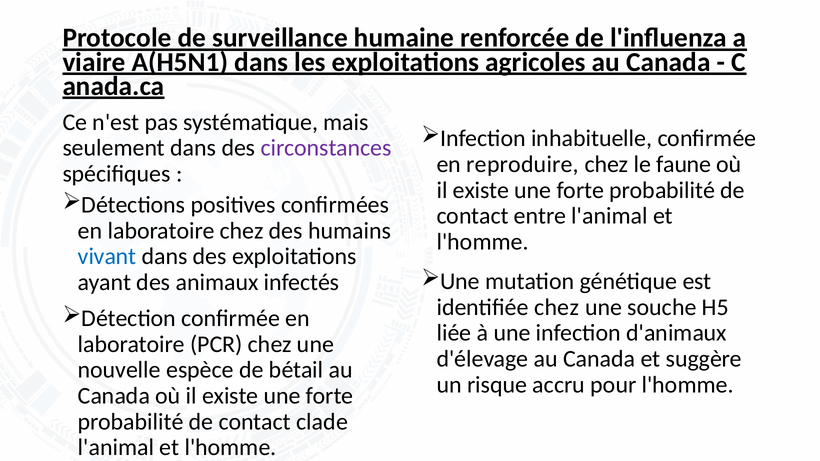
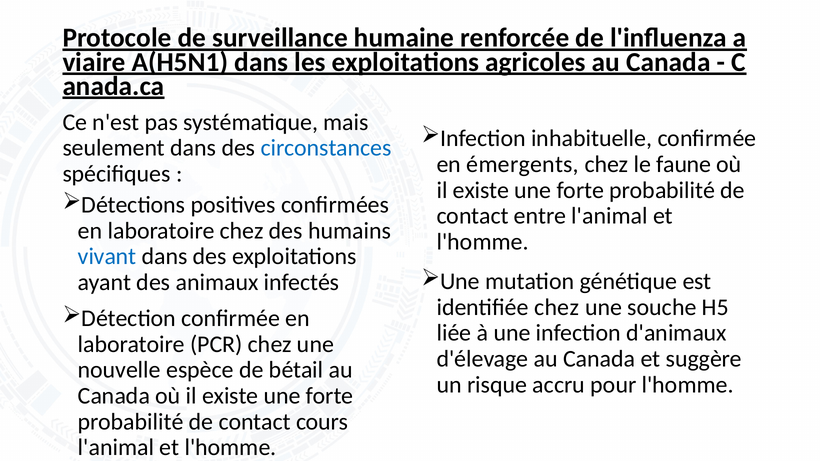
circonstances colour: purple -> blue
reproduire: reproduire -> émergents
clade: clade -> cours
